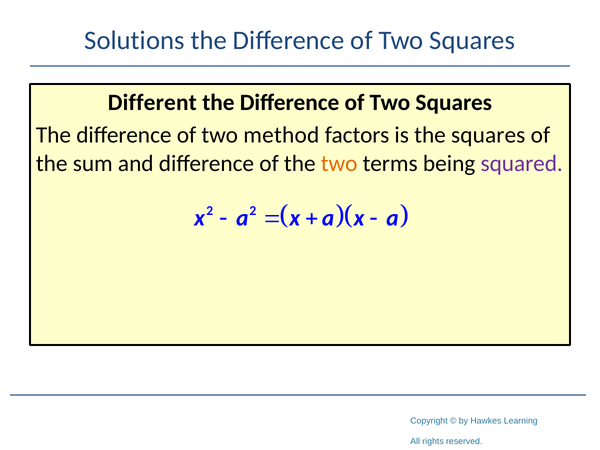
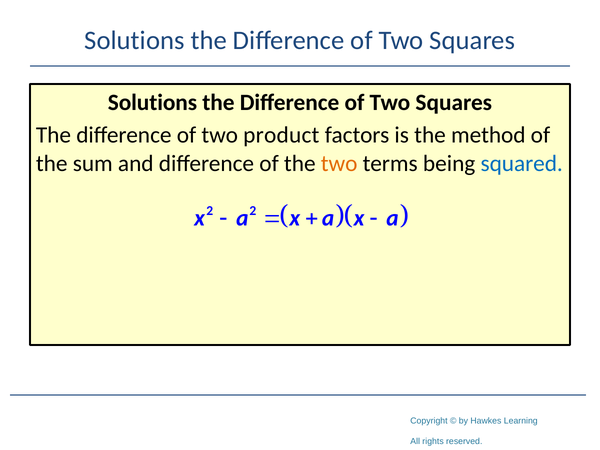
Different at (152, 103): Different -> Solutions
method: method -> product
the squares: squares -> method
squared colour: purple -> blue
